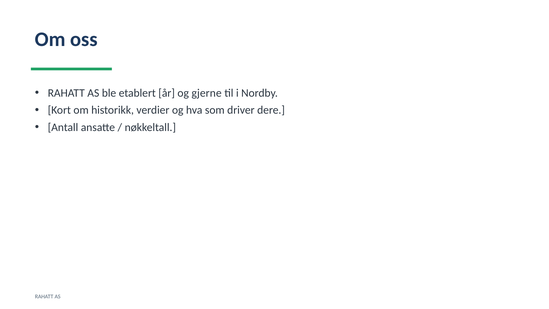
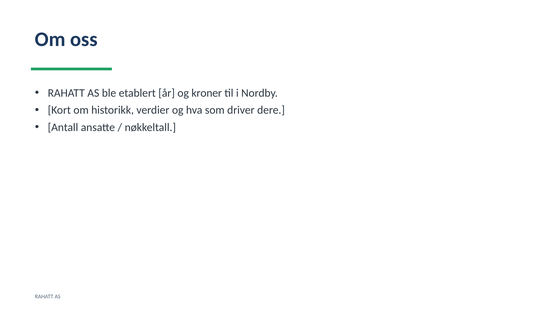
gjerne: gjerne -> kroner
